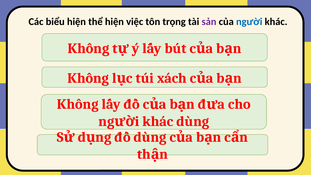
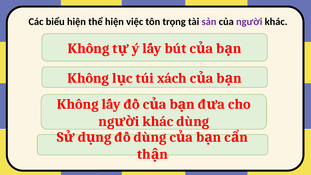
người colour: blue -> purple
